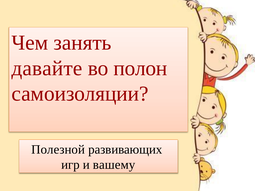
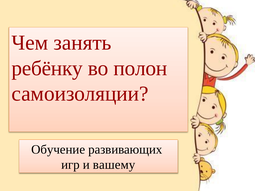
давайте: давайте -> ребёнку
Полезной: Полезной -> Обучение
